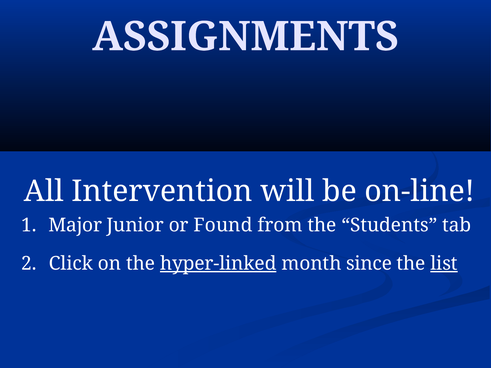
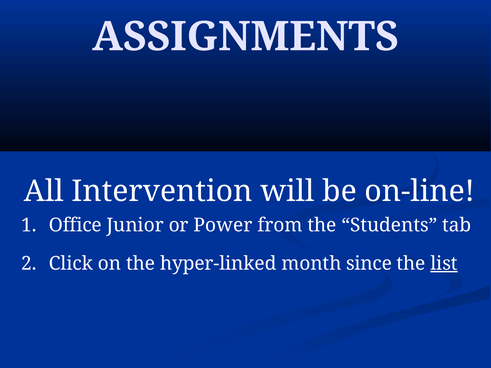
Major: Major -> Office
Found: Found -> Power
hyper-linked underline: present -> none
